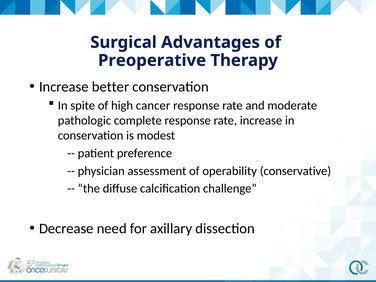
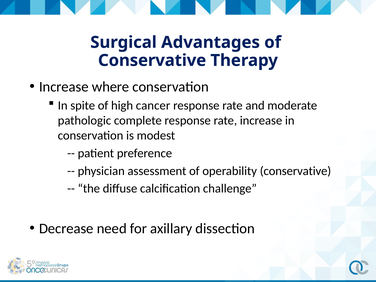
Preoperative at (152, 60): Preoperative -> Conservative
better: better -> where
